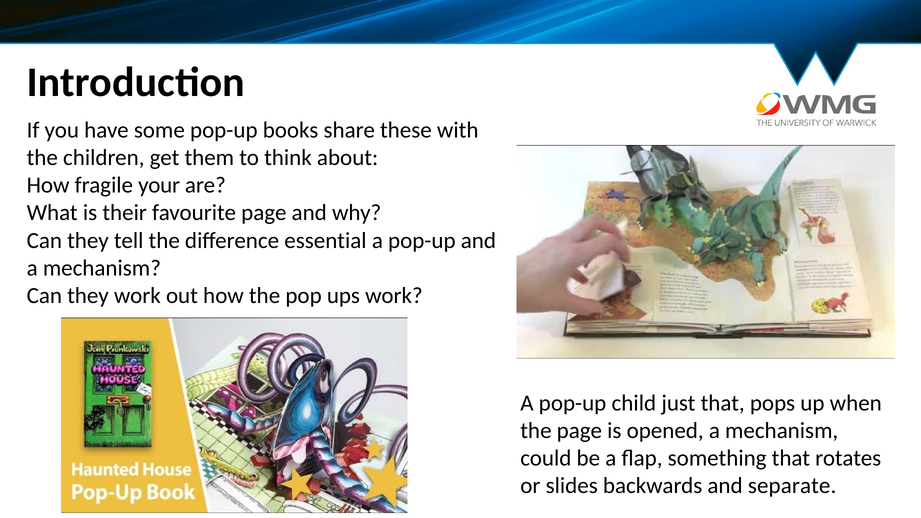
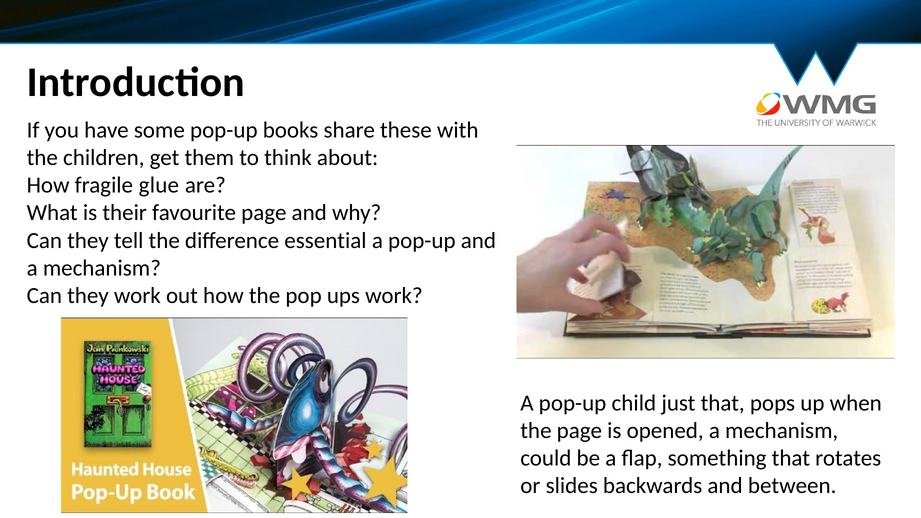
your: your -> glue
separate: separate -> between
